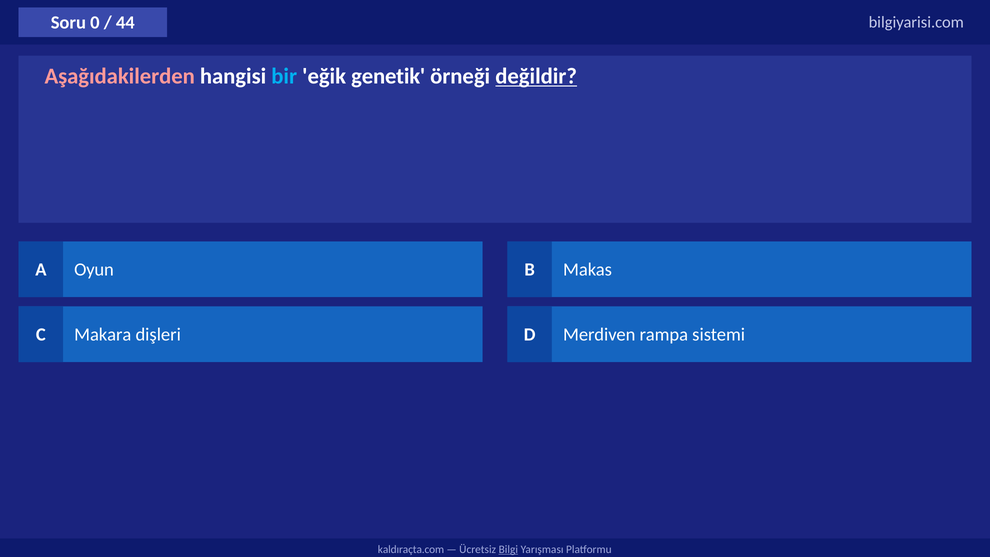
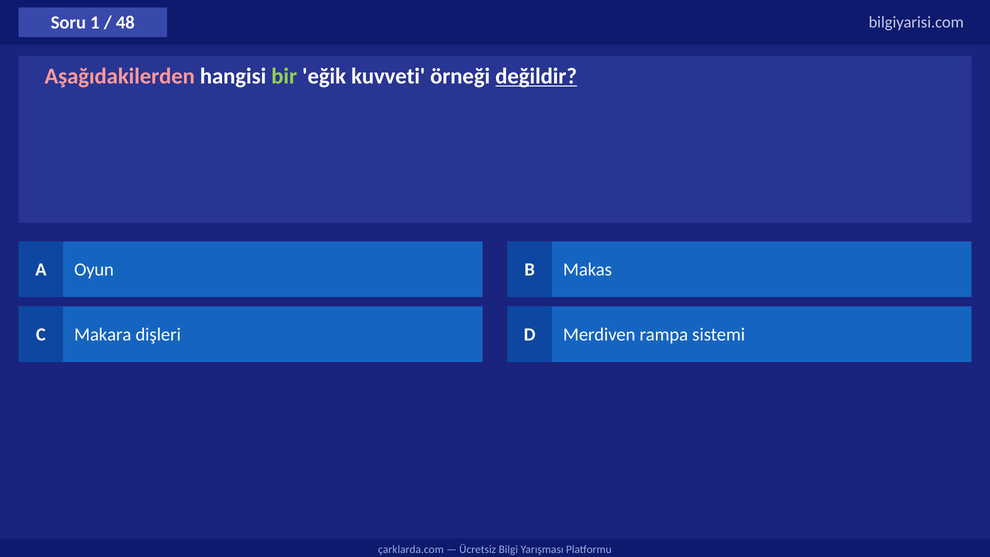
0: 0 -> 1
44: 44 -> 48
bir colour: light blue -> light green
genetik: genetik -> kuvveti
kaldıraçta.com: kaldıraçta.com -> çarklarda.com
Bilgi underline: present -> none
